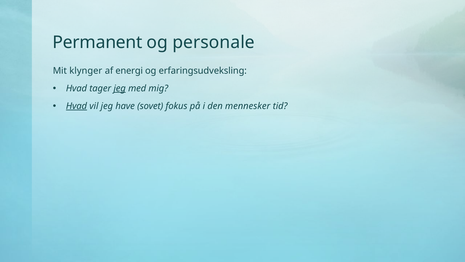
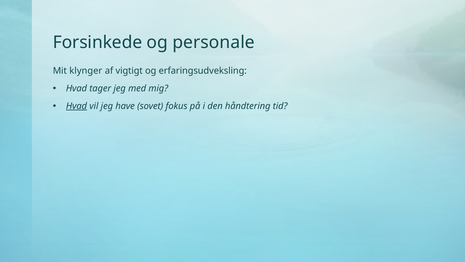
Permanent: Permanent -> Forsinkede
energi: energi -> vigtigt
jeg at (120, 88) underline: present -> none
mennesker: mennesker -> håndtering
